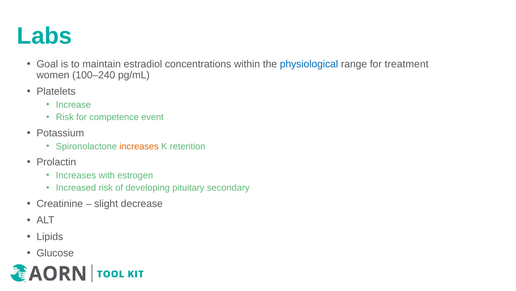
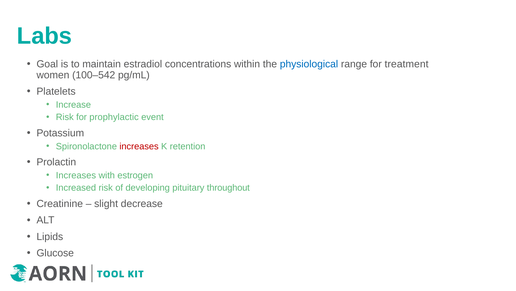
100–240: 100–240 -> 100–542
competence: competence -> prophylactic
increases at (139, 146) colour: orange -> red
secondary: secondary -> throughout
